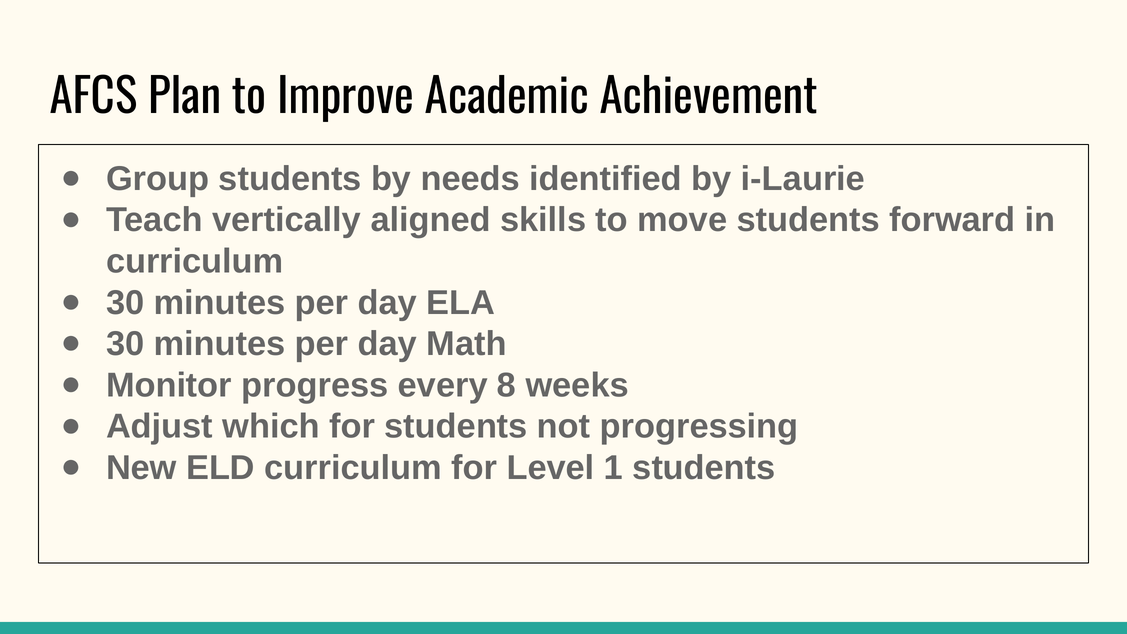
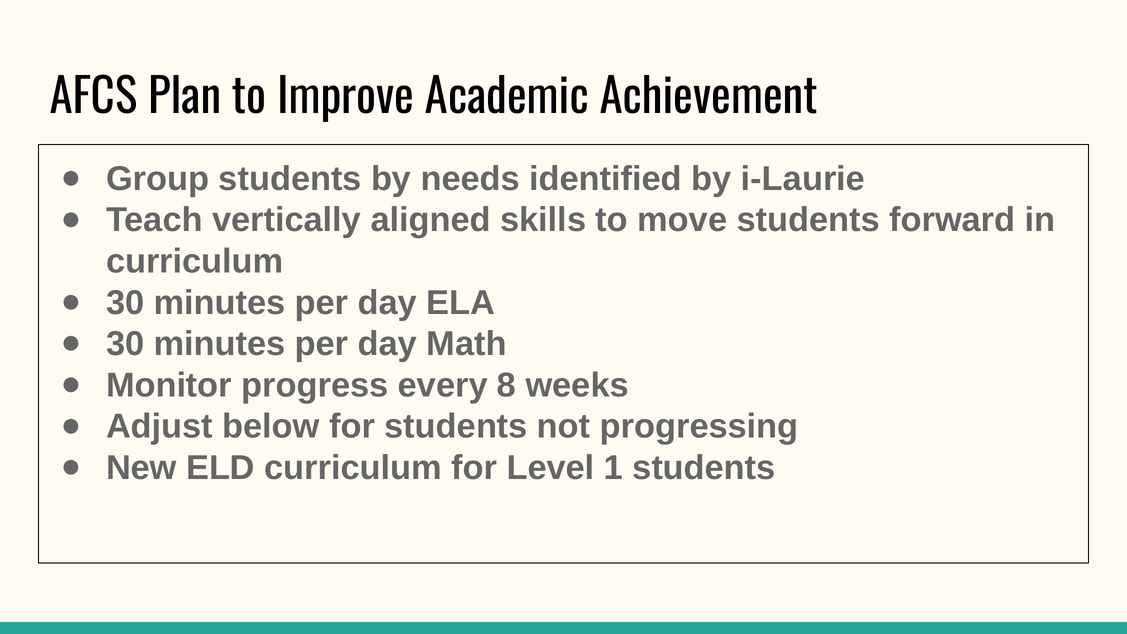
which: which -> below
